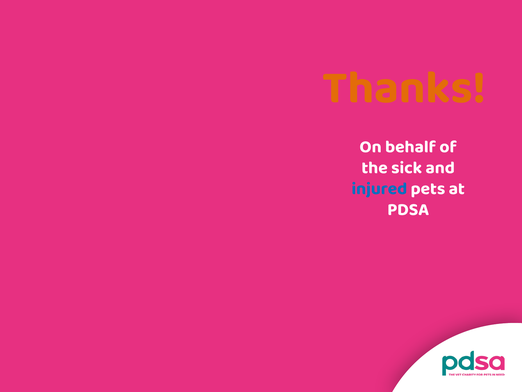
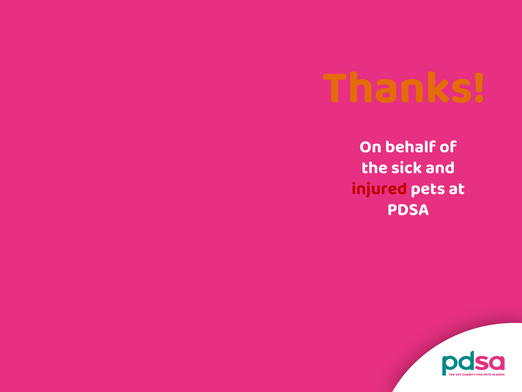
injured colour: blue -> red
